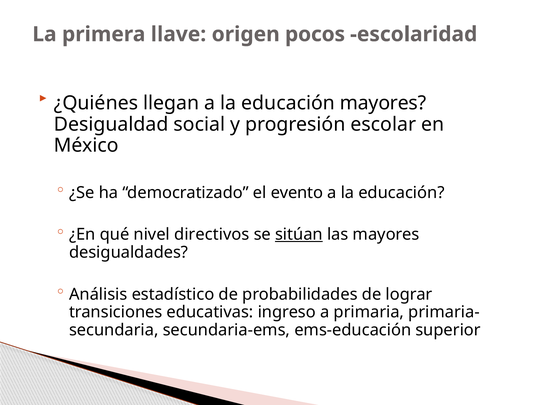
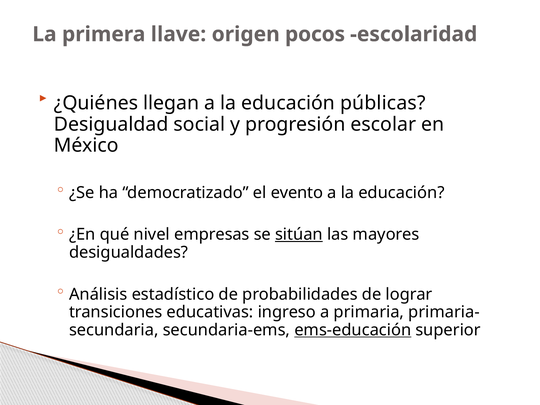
educación mayores: mayores -> públicas
directivos: directivos -> empresas
ems-educación underline: none -> present
